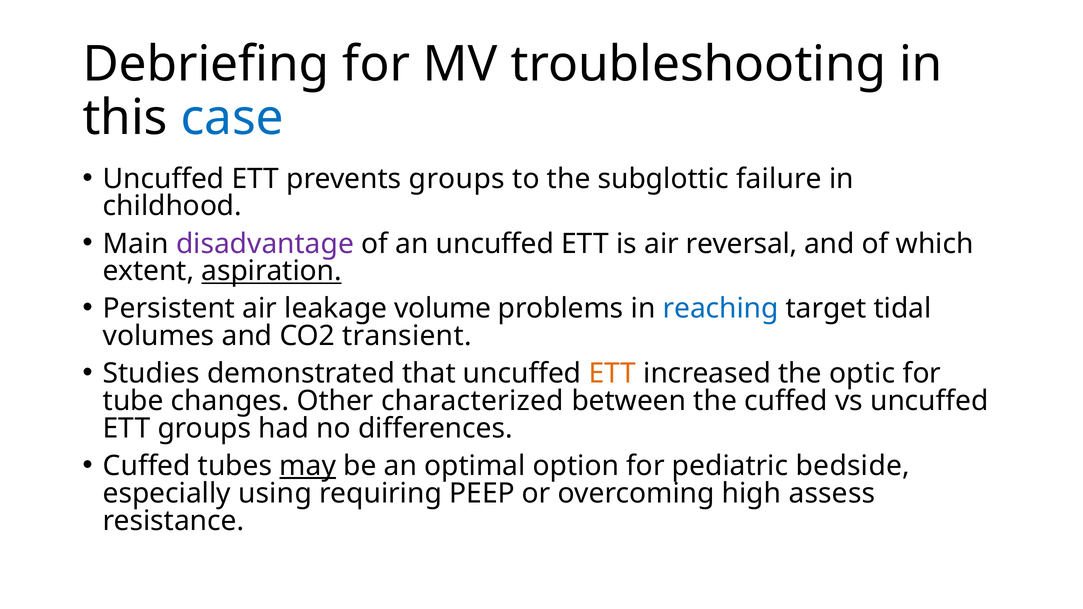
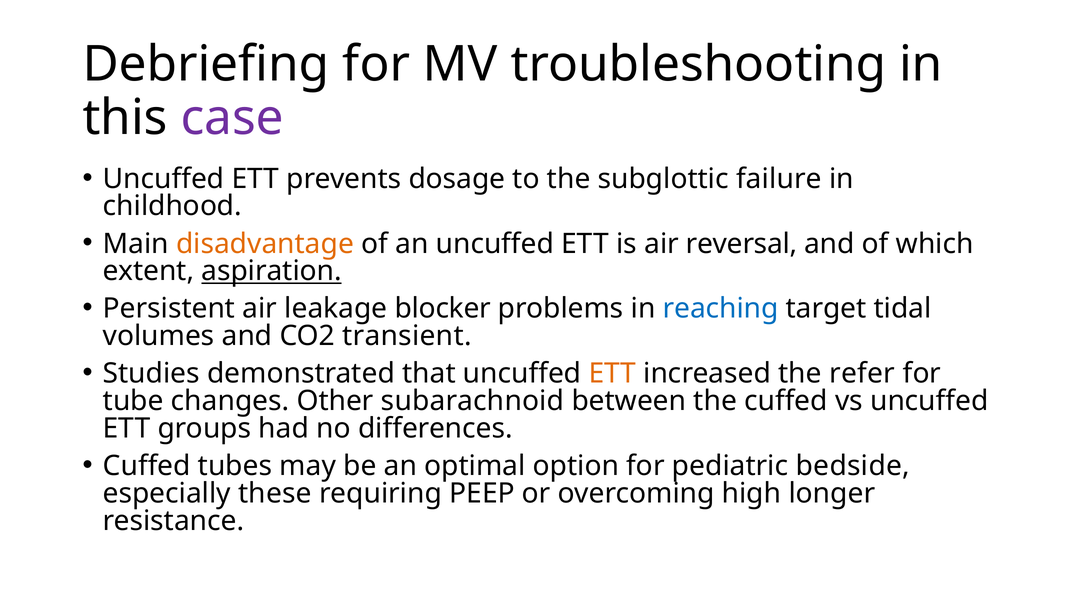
case colour: blue -> purple
prevents groups: groups -> dosage
disadvantage colour: purple -> orange
volume: volume -> blocker
optic: optic -> refer
characterized: characterized -> subarachnoid
may underline: present -> none
using: using -> these
assess: assess -> longer
